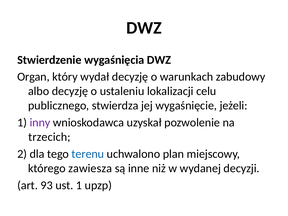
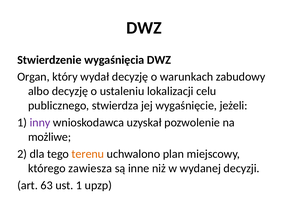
trzecich: trzecich -> możliwe
terenu colour: blue -> orange
93: 93 -> 63
